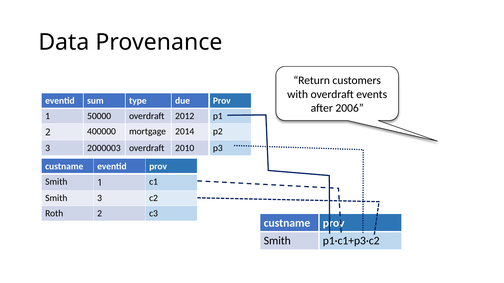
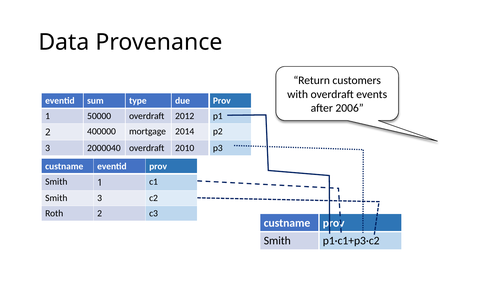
2000003: 2000003 -> 2000040
